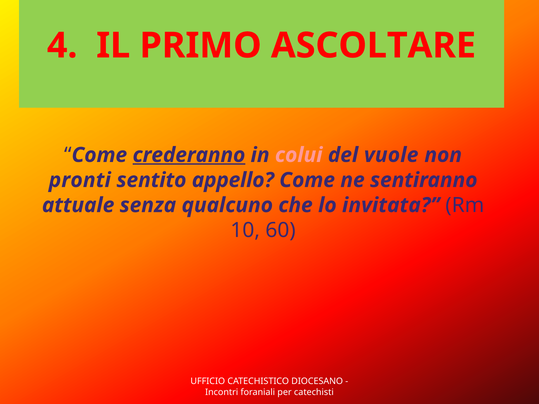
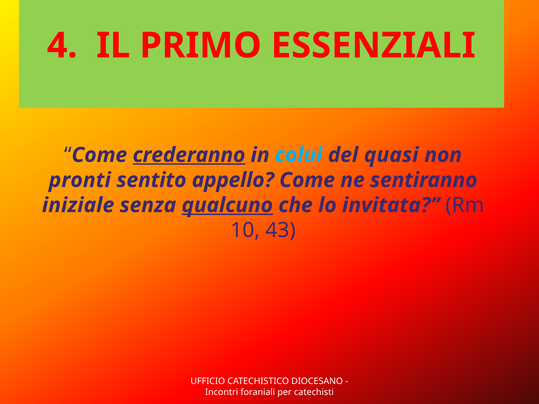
ASCOLTARE: ASCOLTARE -> ESSENZIALI
colui colour: pink -> light blue
vuole: vuole -> quasi
attuale: attuale -> iniziale
qualcuno underline: none -> present
60: 60 -> 43
